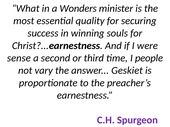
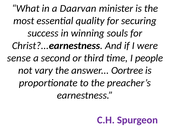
Wonders: Wonders -> Daarvan
Geskiet: Geskiet -> Oortree
